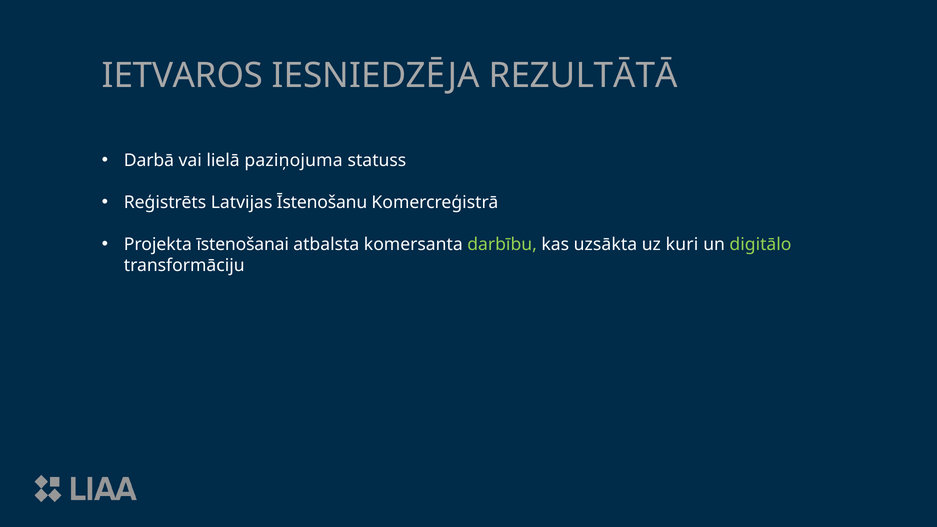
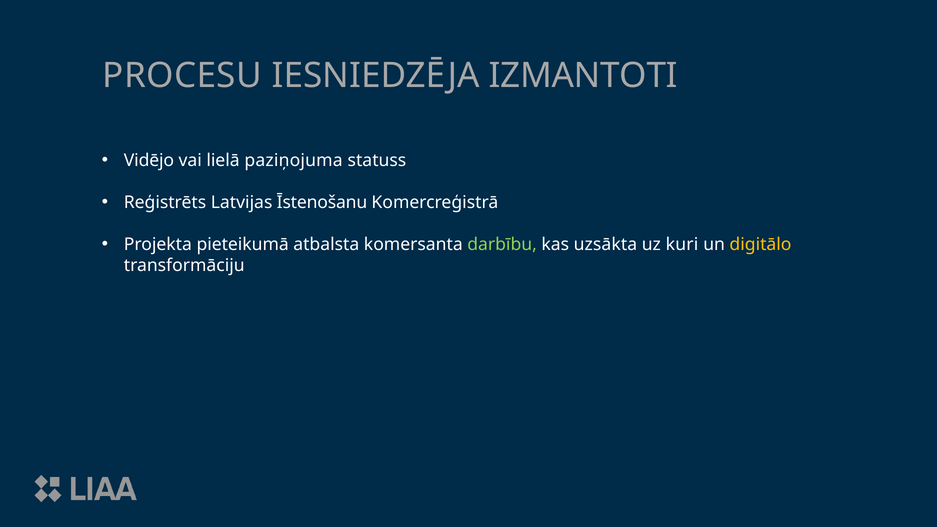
IETVAROS: IETVAROS -> PROCESU
REZULTĀTĀ: REZULTĀTĀ -> IZMANTOTI
Darbā: Darbā -> Vidējo
īstenošanai: īstenošanai -> pieteikumā
digitālo colour: light green -> yellow
